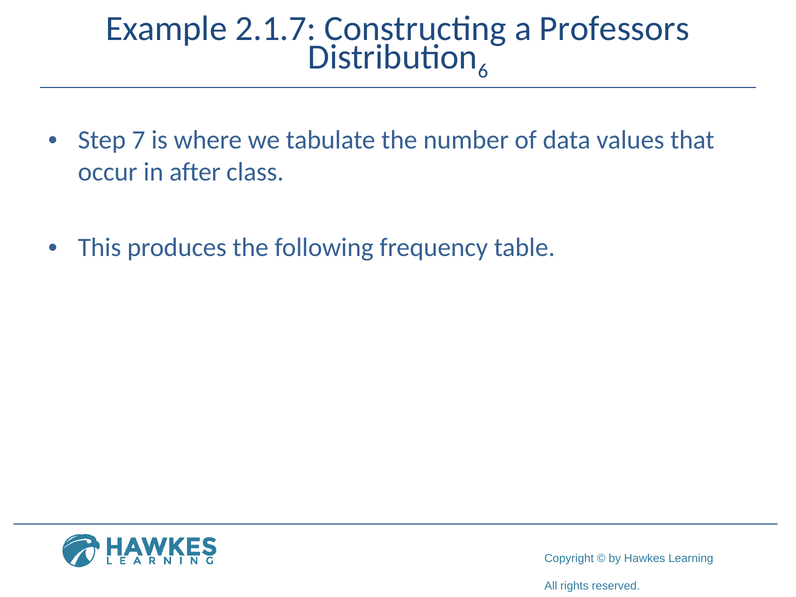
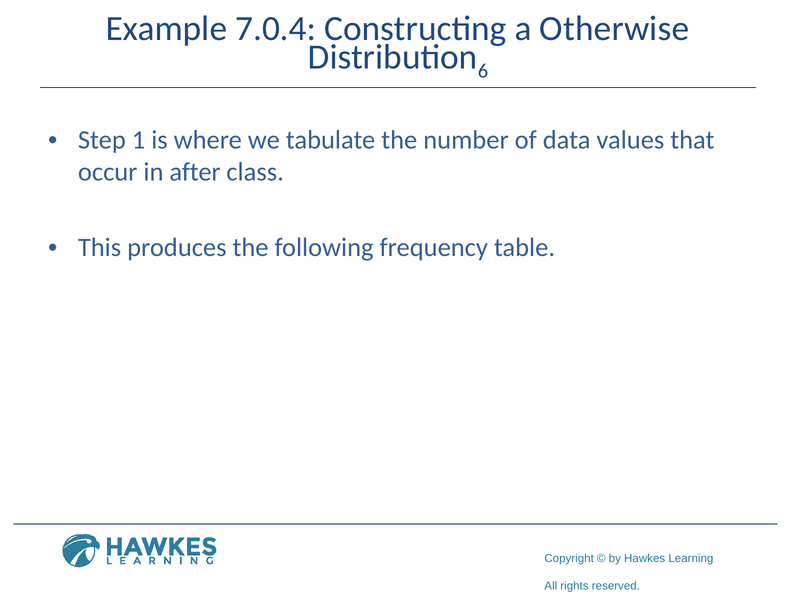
2.1.7: 2.1.7 -> 7.0.4
Professors: Professors -> Otherwise
7: 7 -> 1
